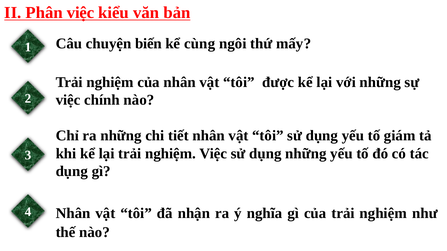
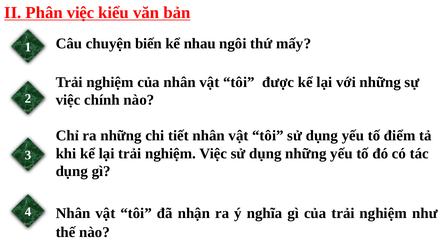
cùng: cùng -> nhau
giám: giám -> điểm
